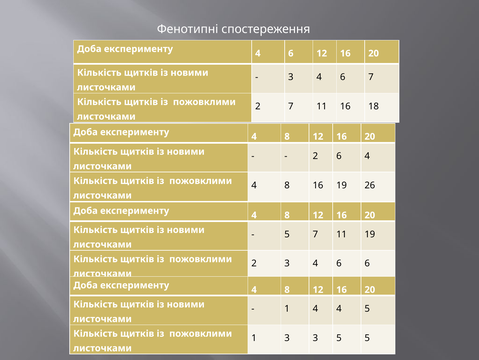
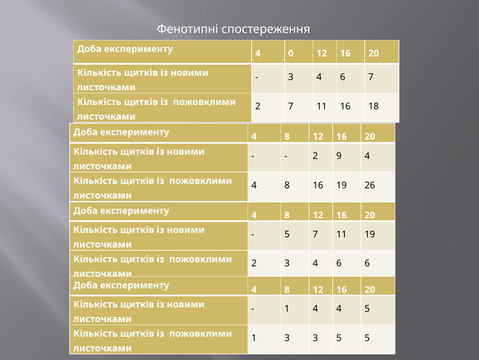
експерименту 4 6: 6 -> 0
2 6: 6 -> 9
